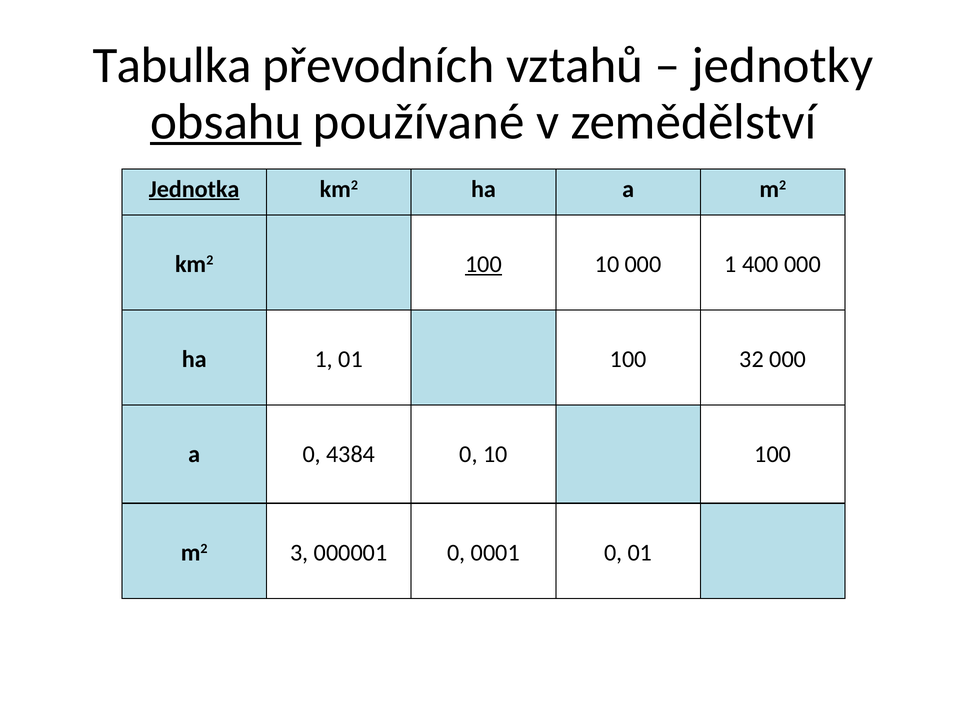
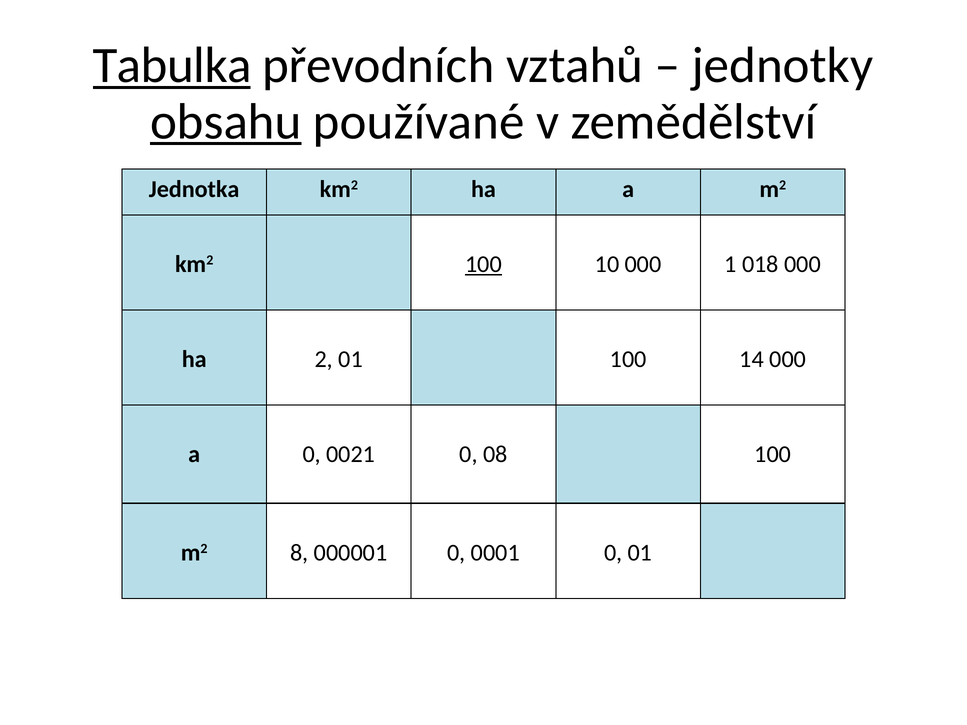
Tabulka underline: none -> present
Jednotka underline: present -> none
400: 400 -> 018
ha 1: 1 -> 2
32: 32 -> 14
4384: 4384 -> 0021
0 10: 10 -> 08
3: 3 -> 8
